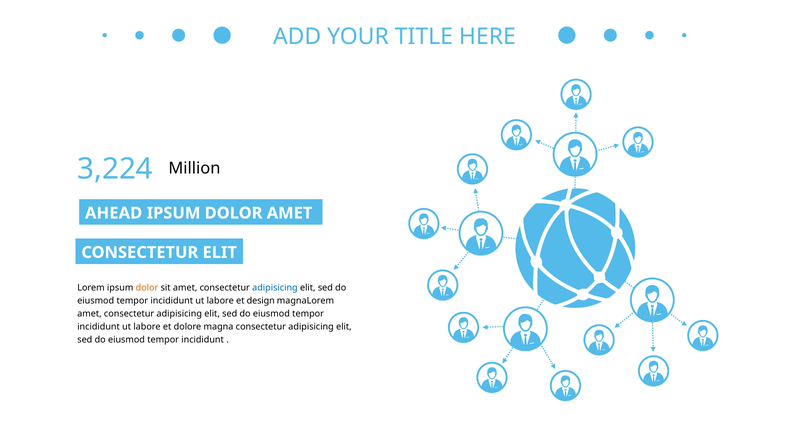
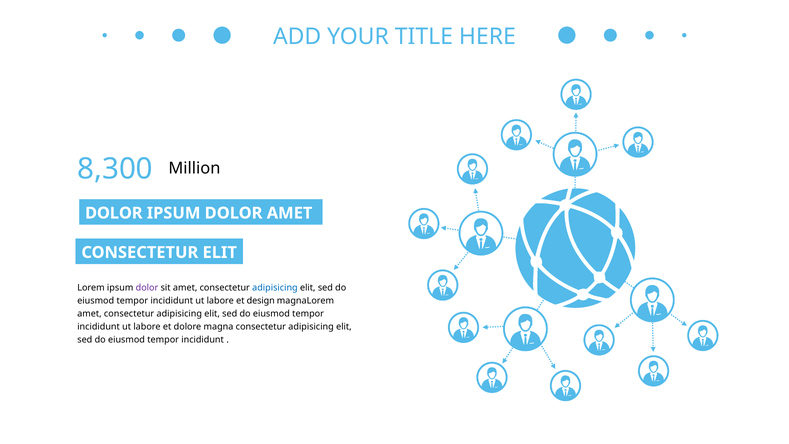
3,224: 3,224 -> 8,300
AHEAD at (114, 213): AHEAD -> DOLOR
dolor at (147, 287) colour: orange -> purple
